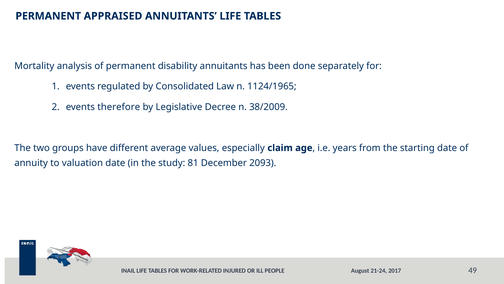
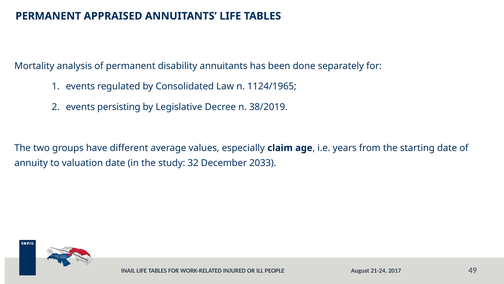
therefore: therefore -> persisting
38/2009: 38/2009 -> 38/2019
81: 81 -> 32
2093: 2093 -> 2033
